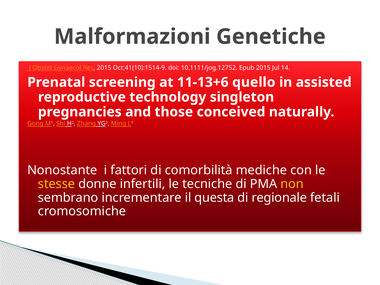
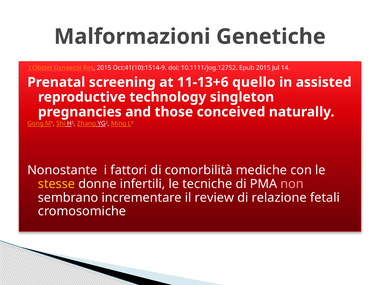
non colour: yellow -> pink
questa: questa -> review
regionale: regionale -> relazione
